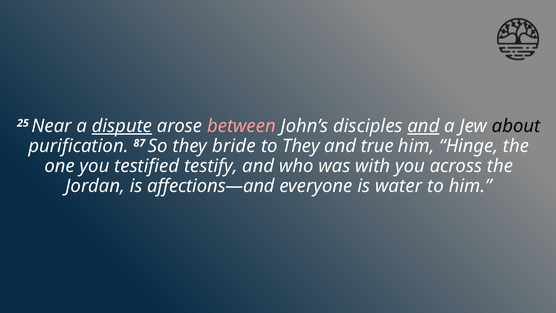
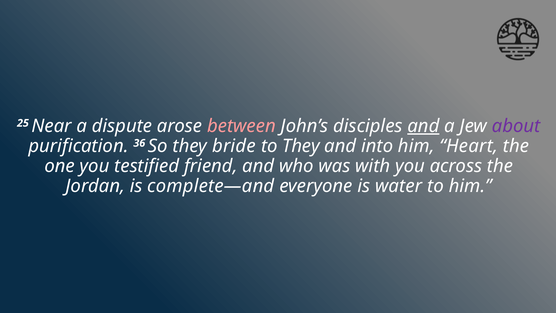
dispute underline: present -> none
about colour: black -> purple
87: 87 -> 36
true: true -> into
Hinge: Hinge -> Heart
testify: testify -> friend
affections—and: affections—and -> complete—and
